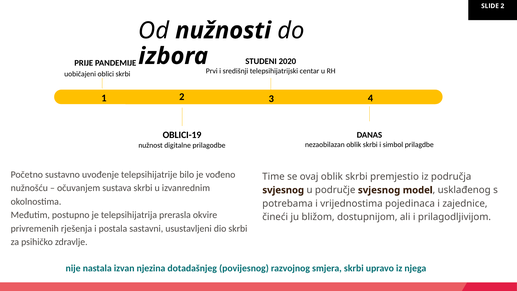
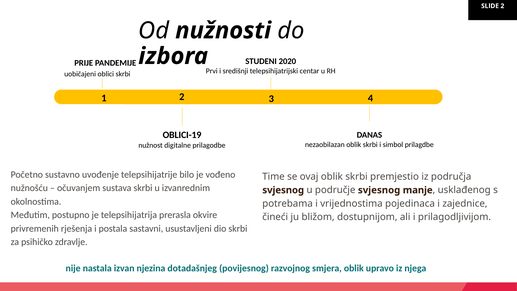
model: model -> manje
smjera skrbi: skrbi -> oblik
